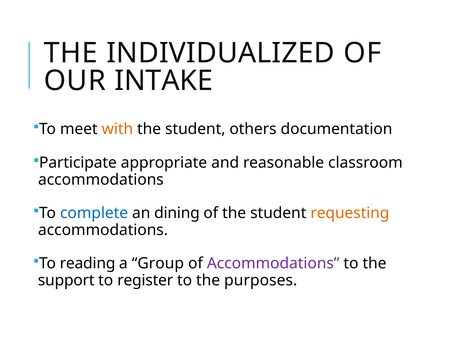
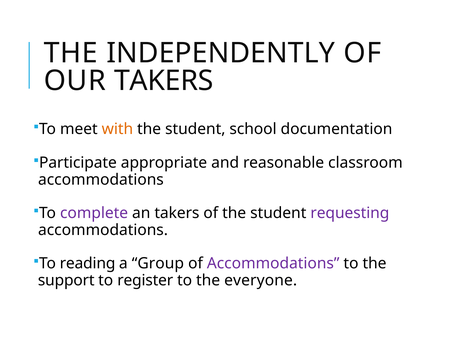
INDIVIDUALIZED: INDIVIDUALIZED -> INDEPENDENTLY
OUR INTAKE: INTAKE -> TAKERS
others: others -> school
complete colour: blue -> purple
an dining: dining -> takers
requesting colour: orange -> purple
purposes: purposes -> everyone
